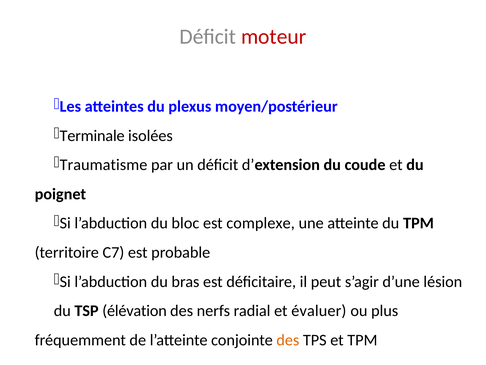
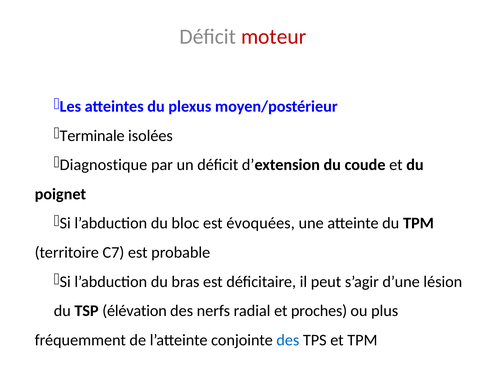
Traumatisme: Traumatisme -> Diagnostique
complexe: complexe -> évoquées
évaluer: évaluer -> proches
des at (288, 340) colour: orange -> blue
